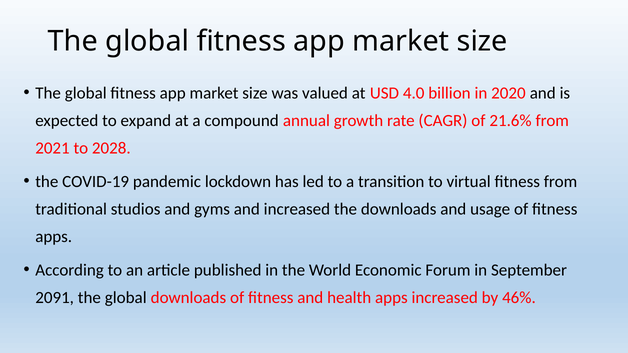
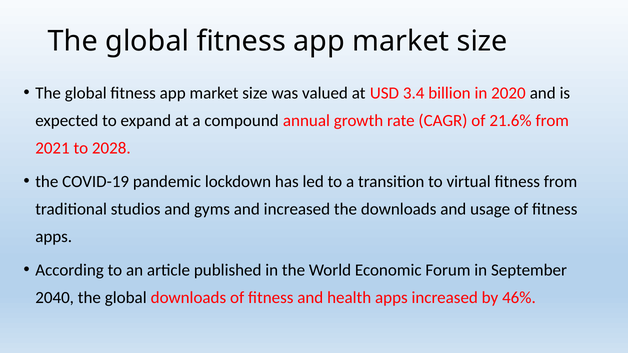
4.0: 4.0 -> 3.4
2091: 2091 -> 2040
